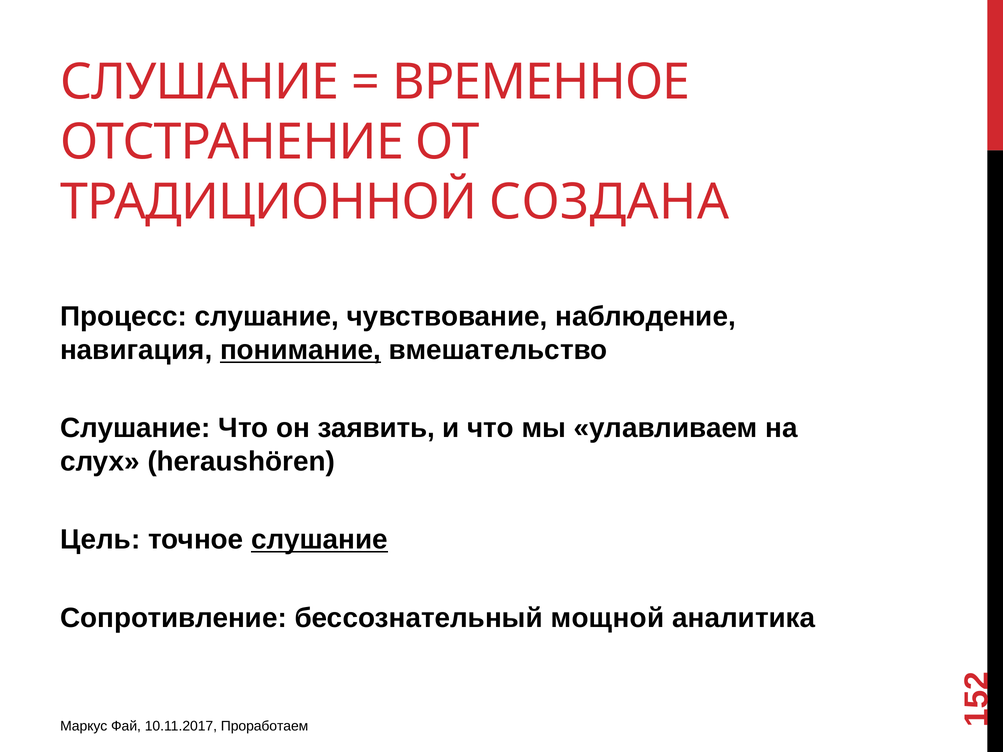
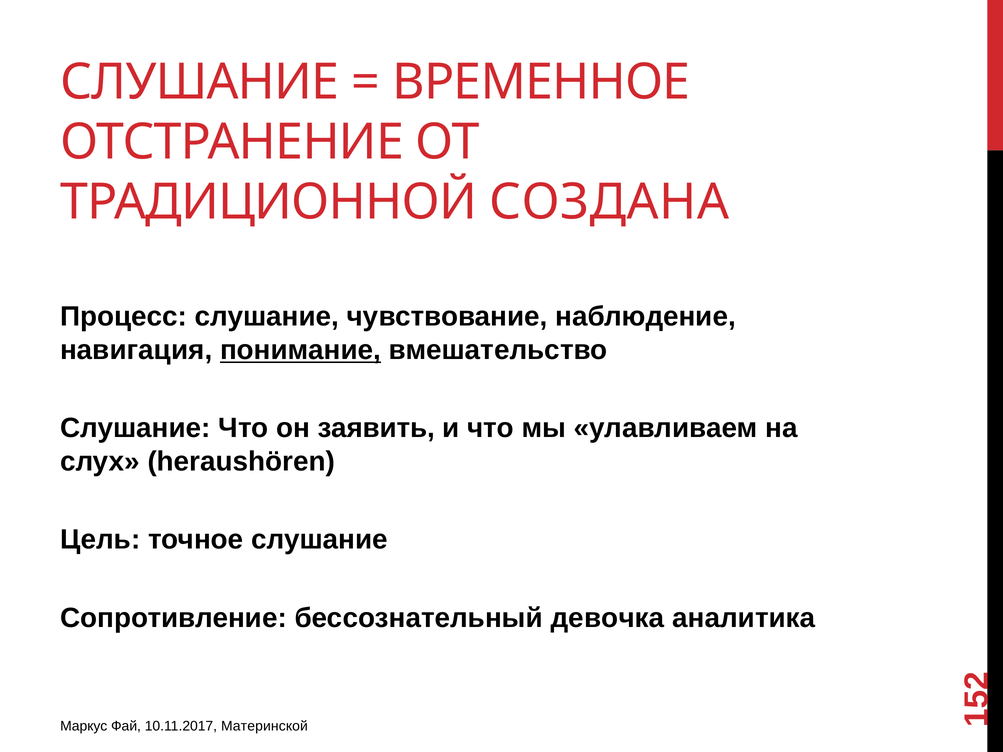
слушание at (320, 540) underline: present -> none
мощной: мощной -> девочка
Проработаем: Проработаем -> Материнской
